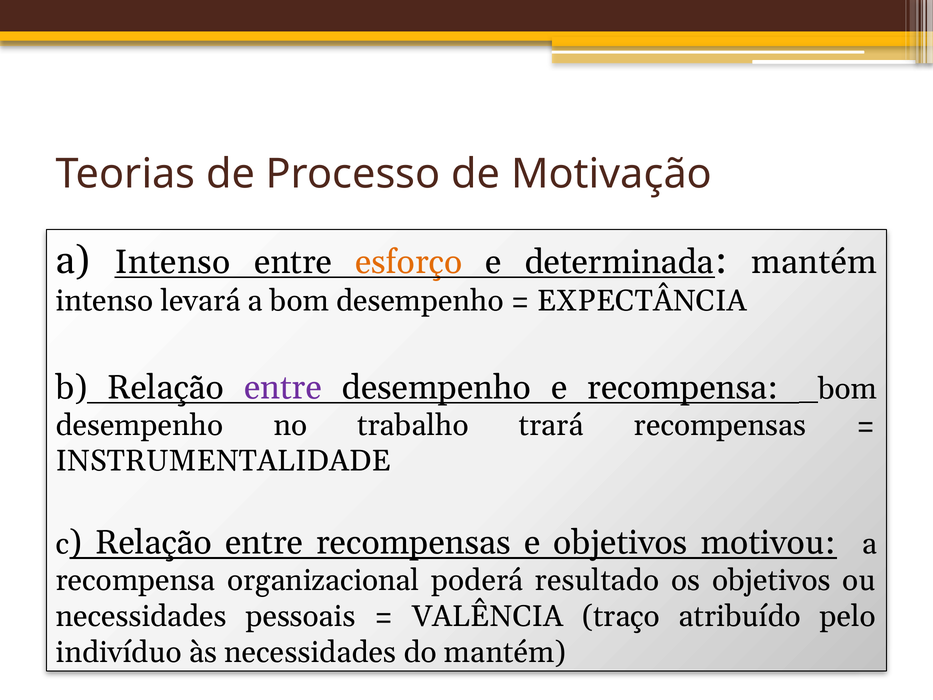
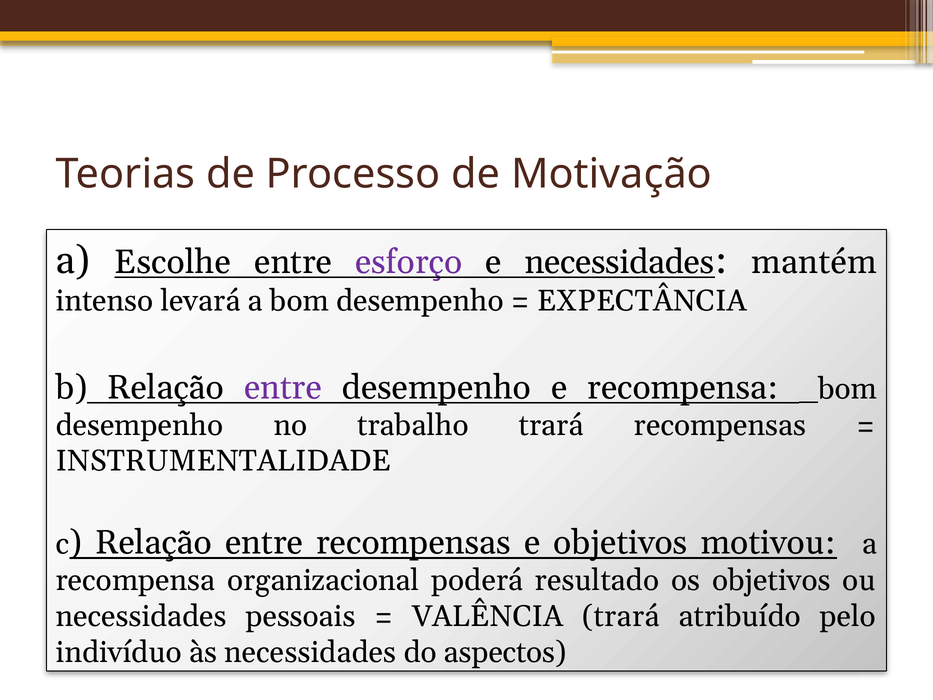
a Intenso: Intenso -> Escolhe
esforço colour: orange -> purple
e determinada: determinada -> necessidades
VALÊNCIA traço: traço -> trará
do mantém: mantém -> aspectos
